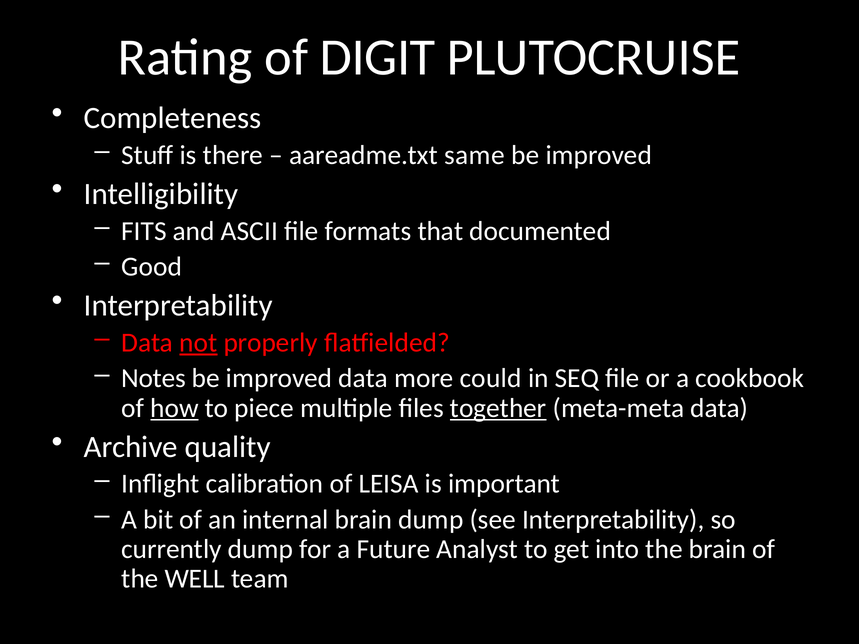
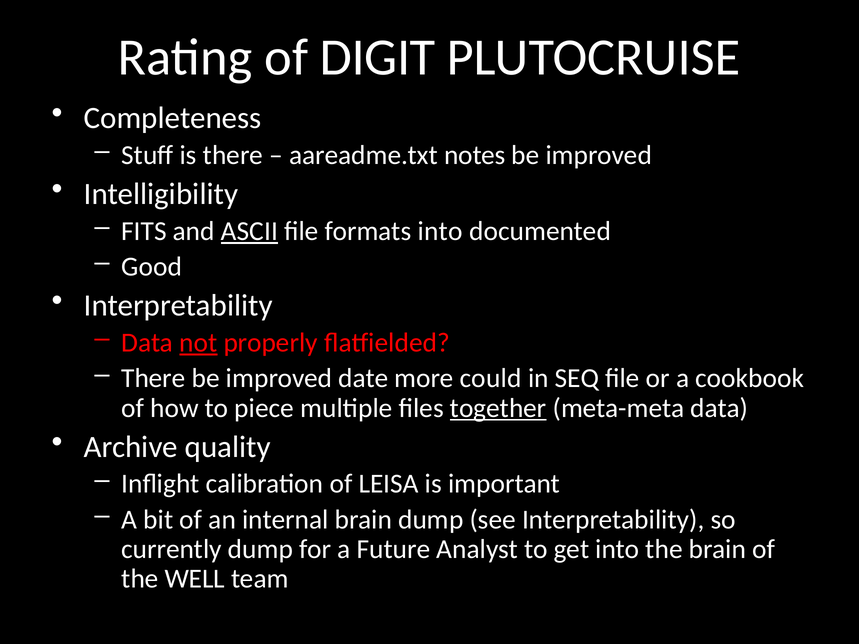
same: same -> notes
ASCII underline: none -> present
formats that: that -> into
Notes at (154, 379): Notes -> There
improved data: data -> date
how underline: present -> none
